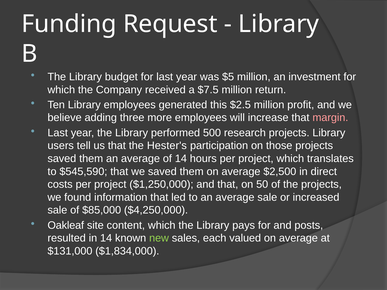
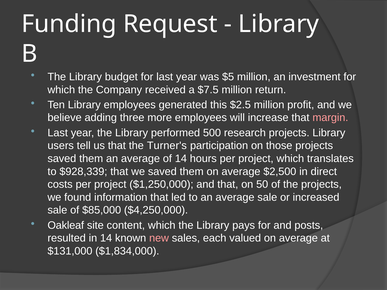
Hester's: Hester's -> Turner's
$545,590: $545,590 -> $928,339
new colour: light green -> pink
